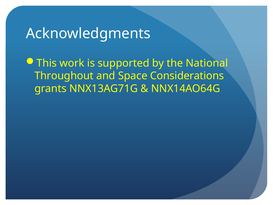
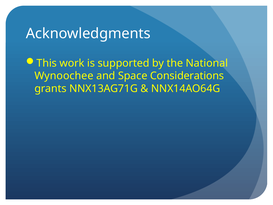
Throughout: Throughout -> Wynoochee
